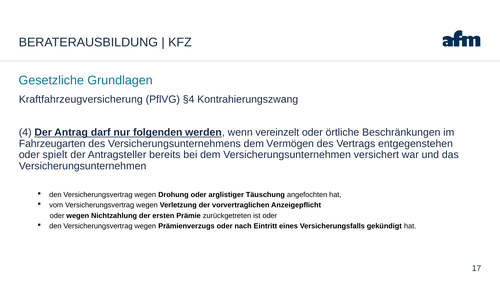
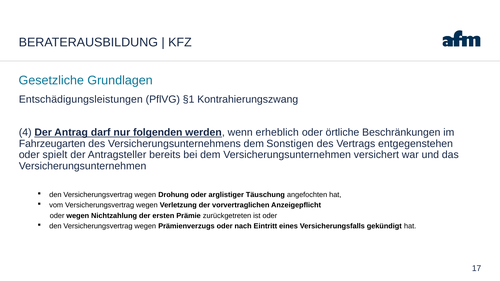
Kraftfahrzeugversicherung: Kraftfahrzeugversicherung -> Entschädigungsleistungen
§4: §4 -> §1
vereinzelt: vereinzelt -> erheblich
Vermögen: Vermögen -> Sonstigen
